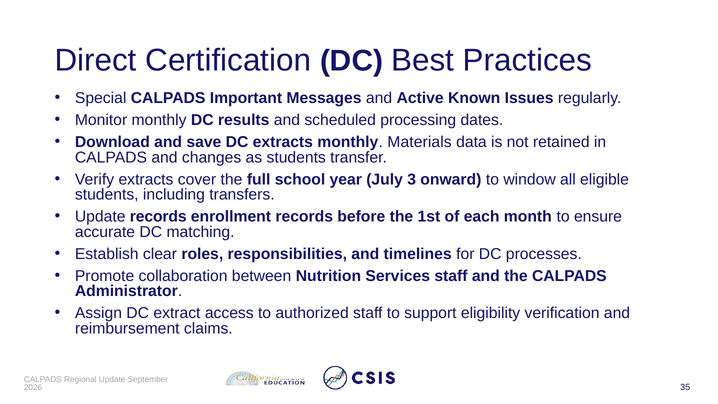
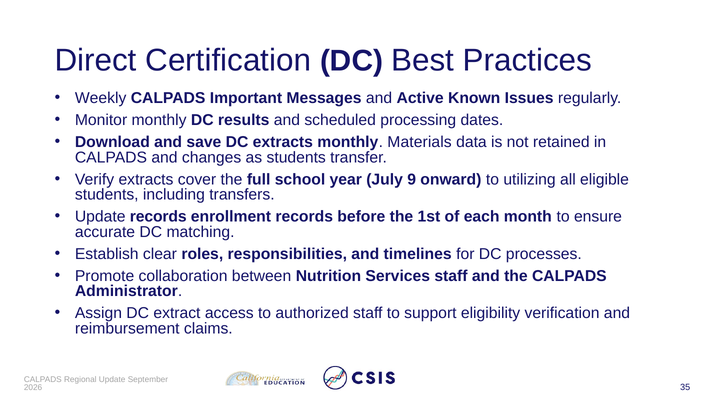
Special: Special -> Weekly
3: 3 -> 9
window: window -> utilizing
